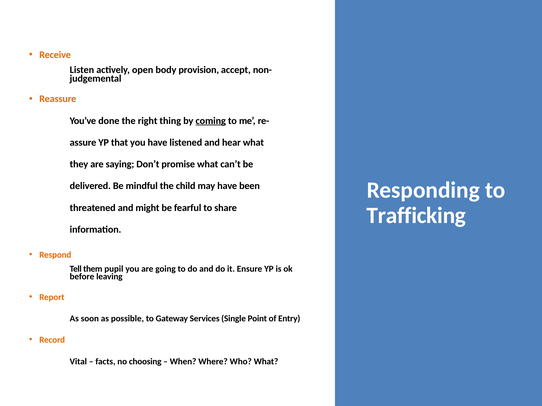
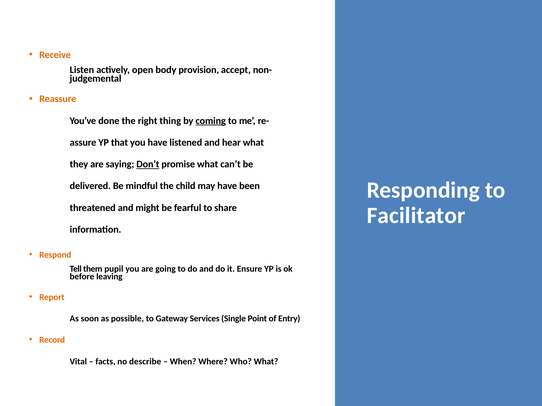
Don’t underline: none -> present
Trafficking: Trafficking -> Facilitator
choosing: choosing -> describe
